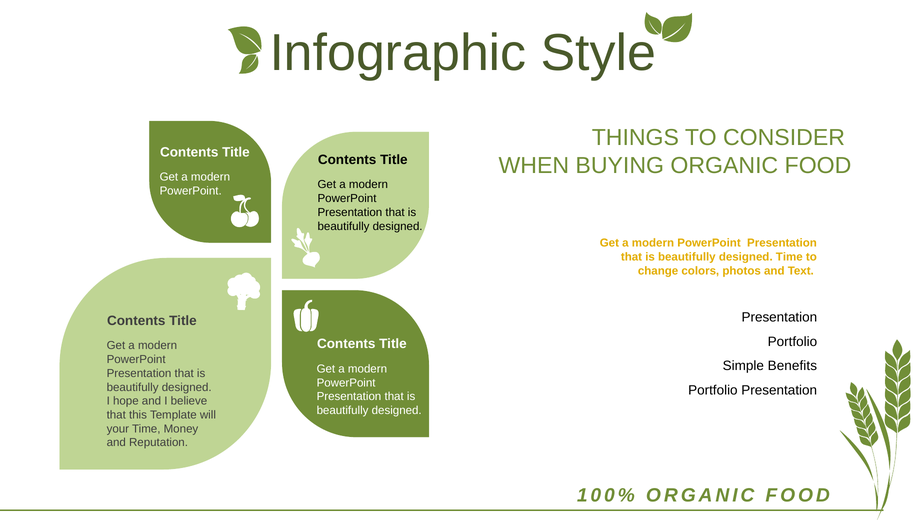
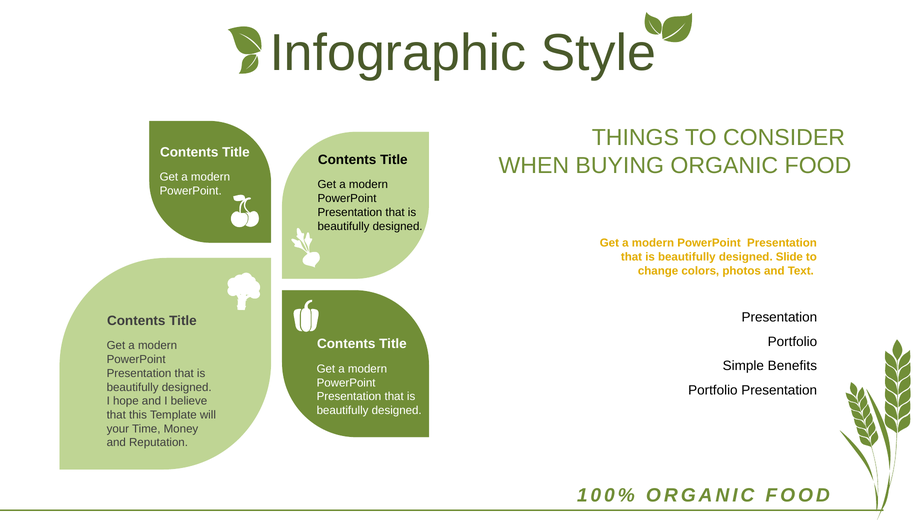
designed Time: Time -> Slide
